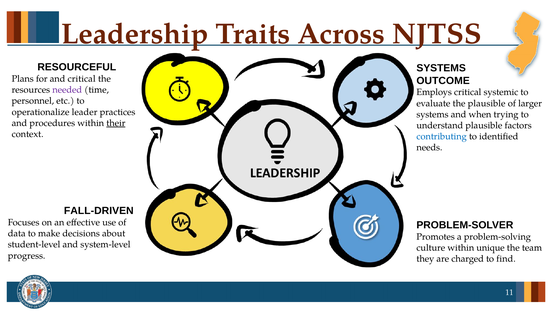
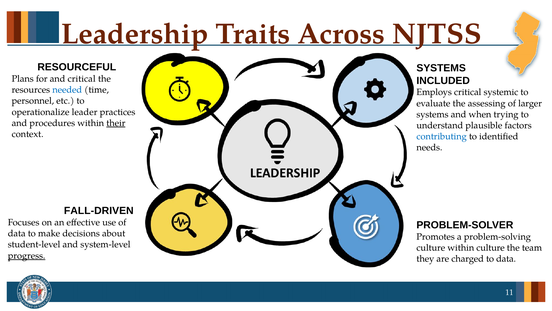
OUTCOME: OUTCOME -> INCLUDED
needed colour: purple -> blue
the plausible: plausible -> assessing
within unique: unique -> culture
progress underline: none -> present
to find: find -> data
